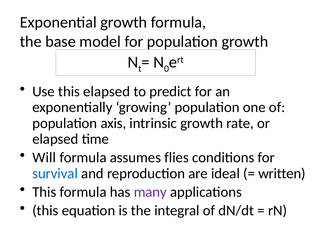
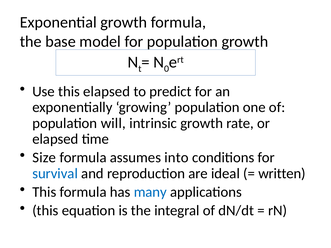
axis: axis -> will
Will: Will -> Size
flies: flies -> into
many colour: purple -> blue
